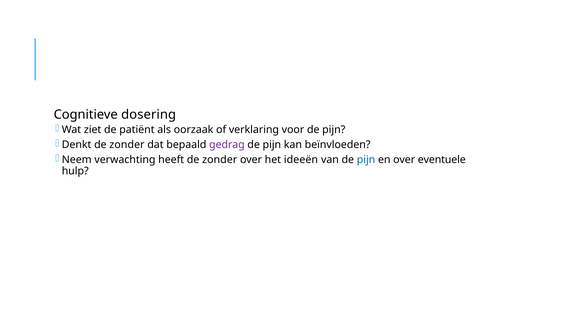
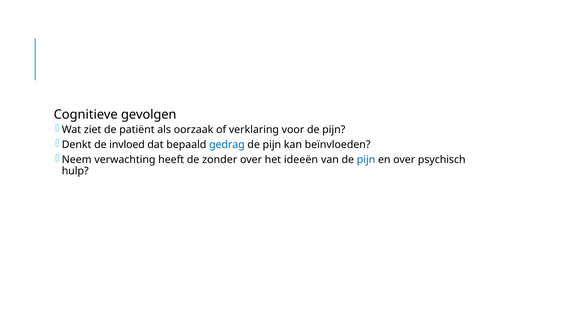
dosering: dosering -> gevolgen
Denkt de zonder: zonder -> invloed
gedrag colour: purple -> blue
eventuele: eventuele -> psychisch
